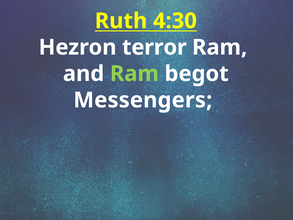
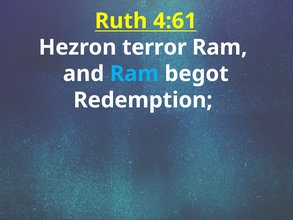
4:30: 4:30 -> 4:61
Ram at (134, 74) colour: light green -> light blue
Messengers: Messengers -> Redemption
